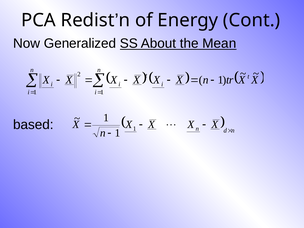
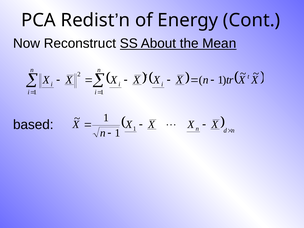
Generalized: Generalized -> Reconstruct
